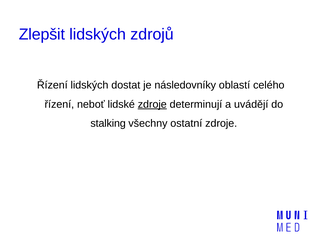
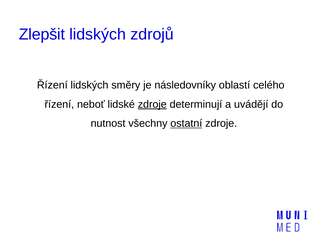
dostat: dostat -> směry
stalking: stalking -> nutnost
ostatní underline: none -> present
